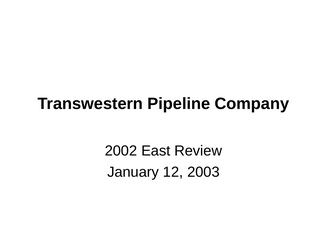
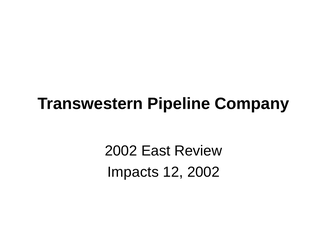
January: January -> Impacts
12 2003: 2003 -> 2002
